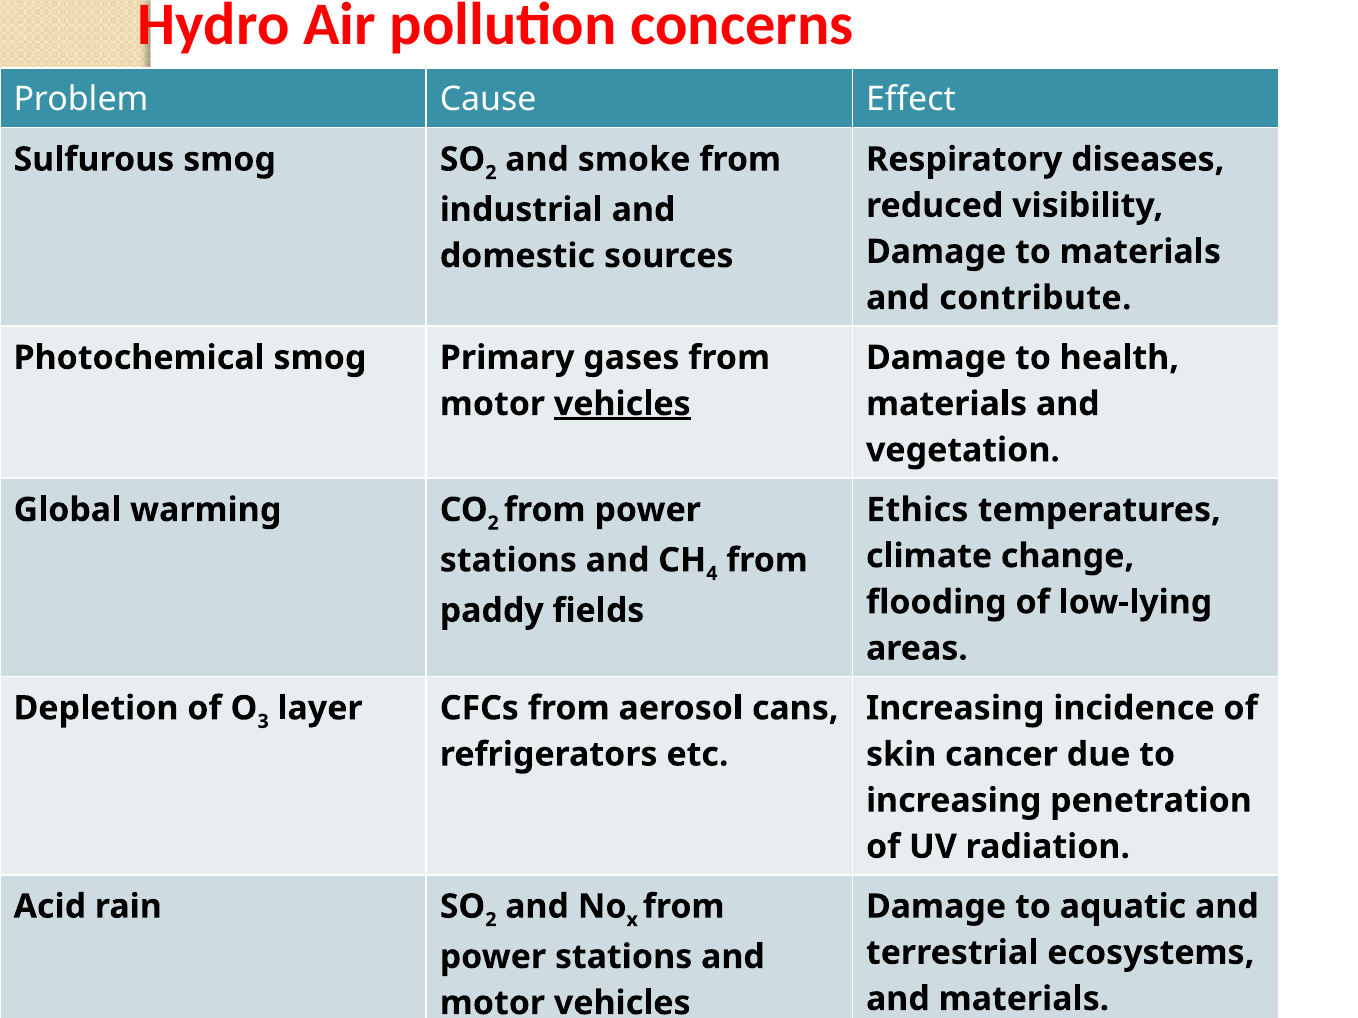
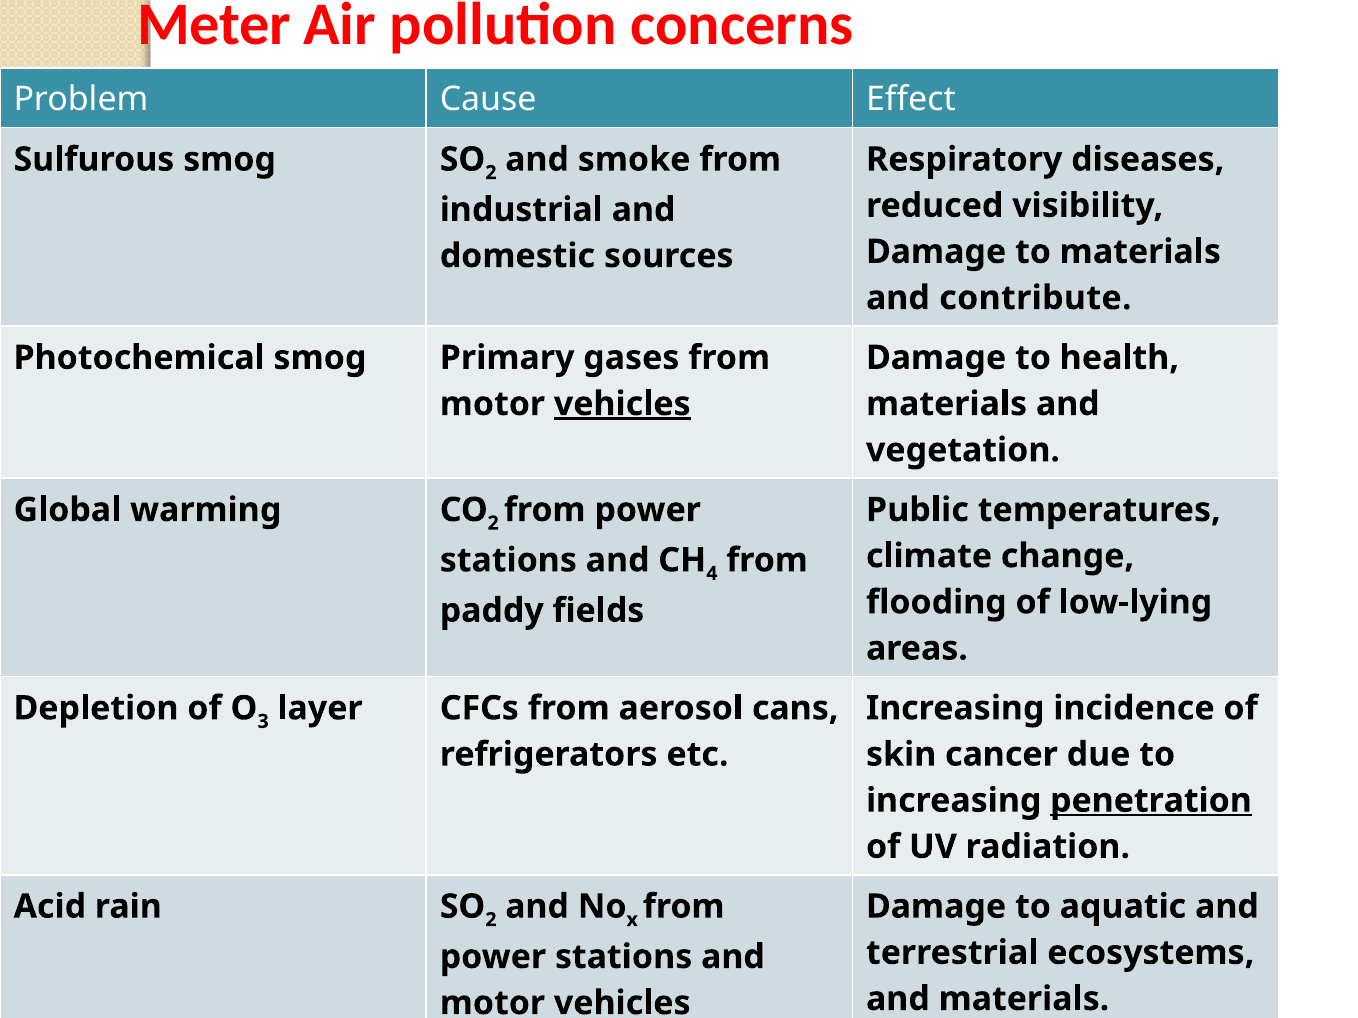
Hydro: Hydro -> Meter
Ethics: Ethics -> Public
penetration underline: none -> present
